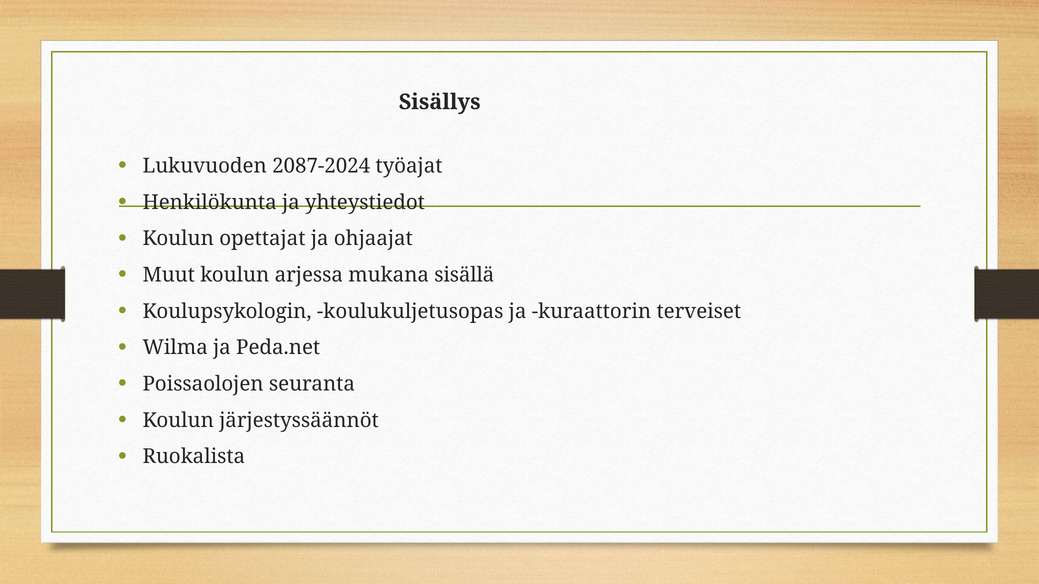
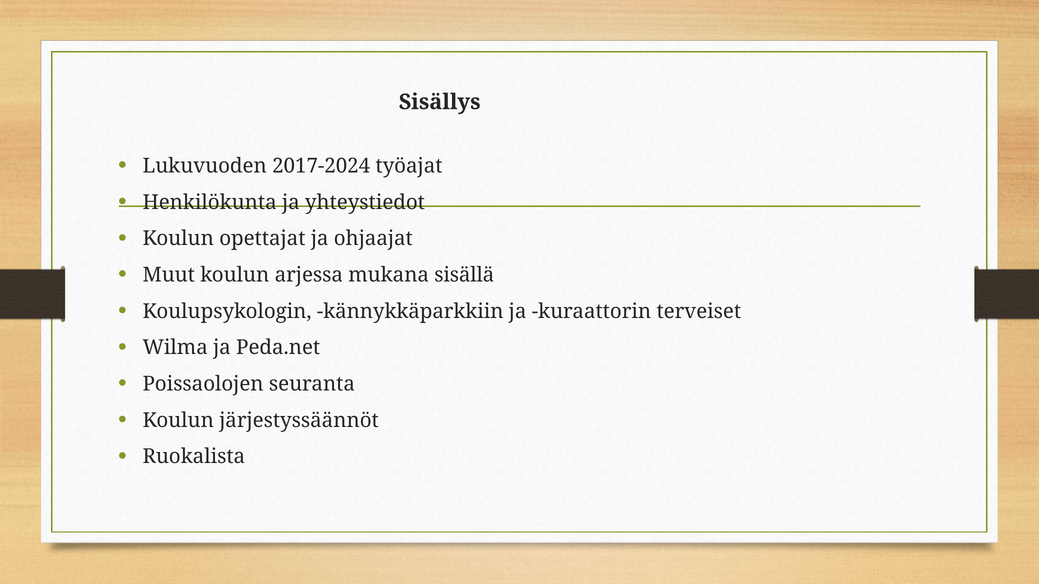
2087-2024: 2087-2024 -> 2017-2024
koulukuljetusopas: koulukuljetusopas -> kännykkäparkkiin
